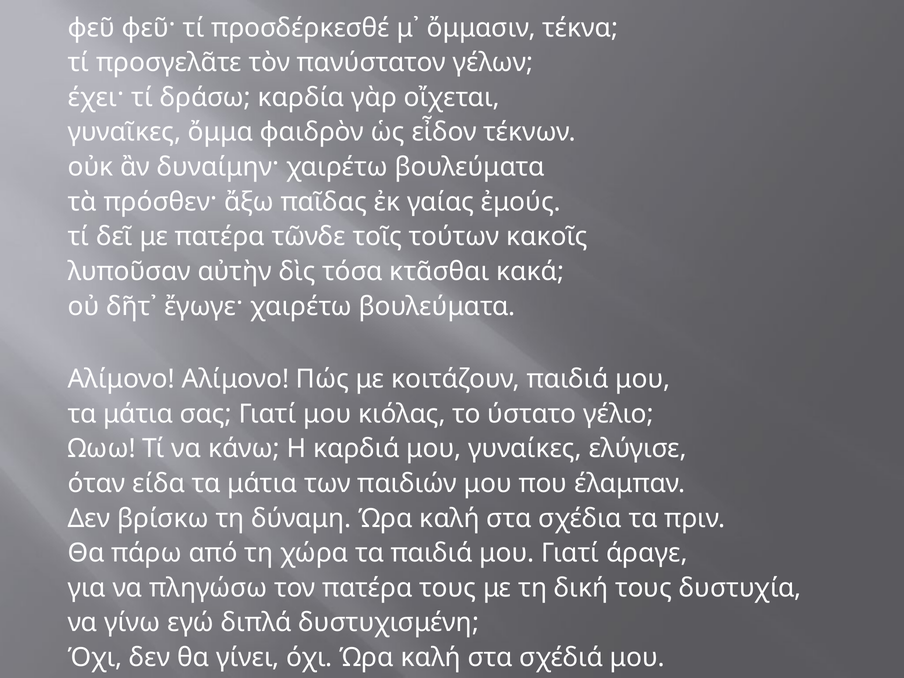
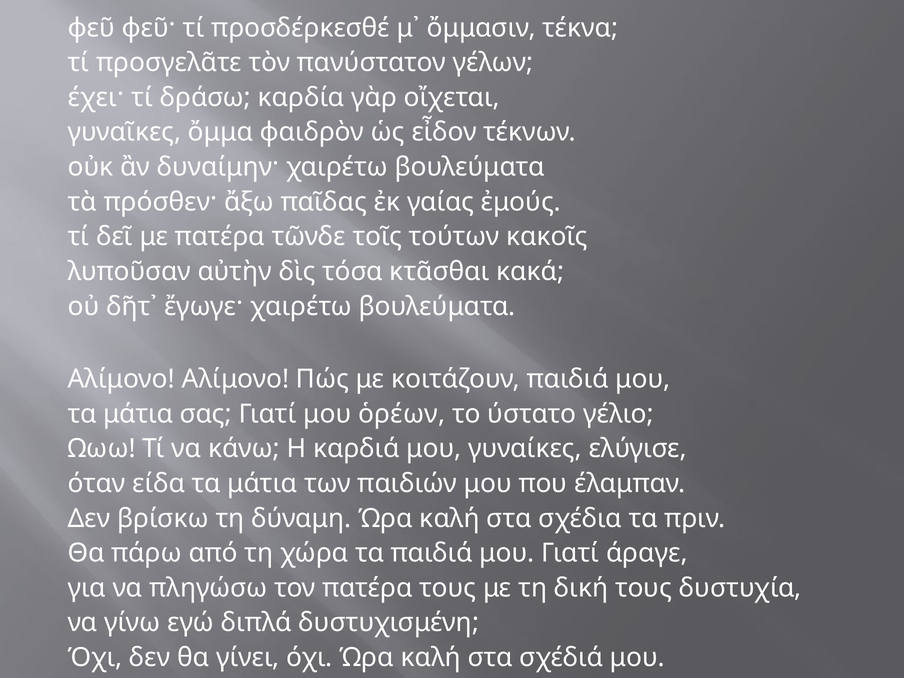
κιόλας: κιόλας -> ὁρέων
